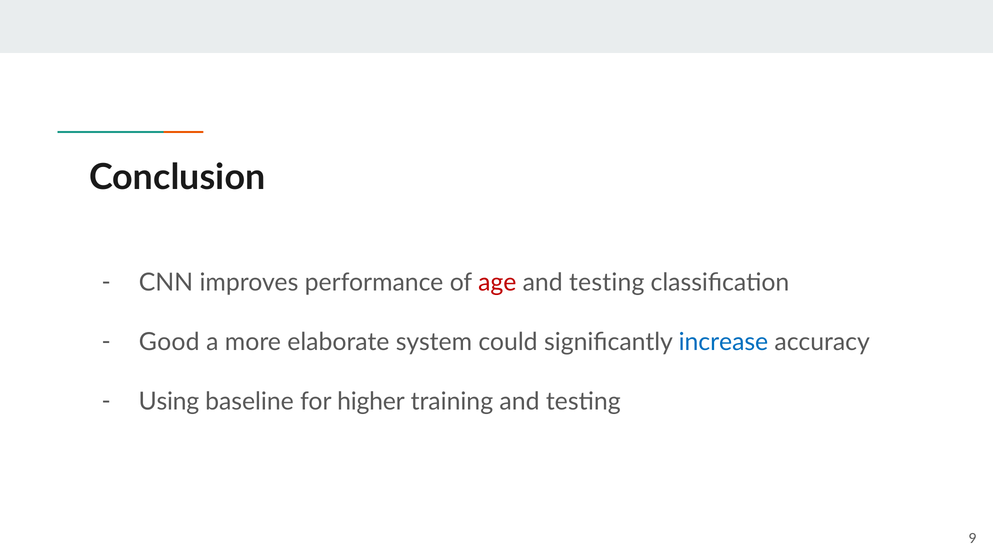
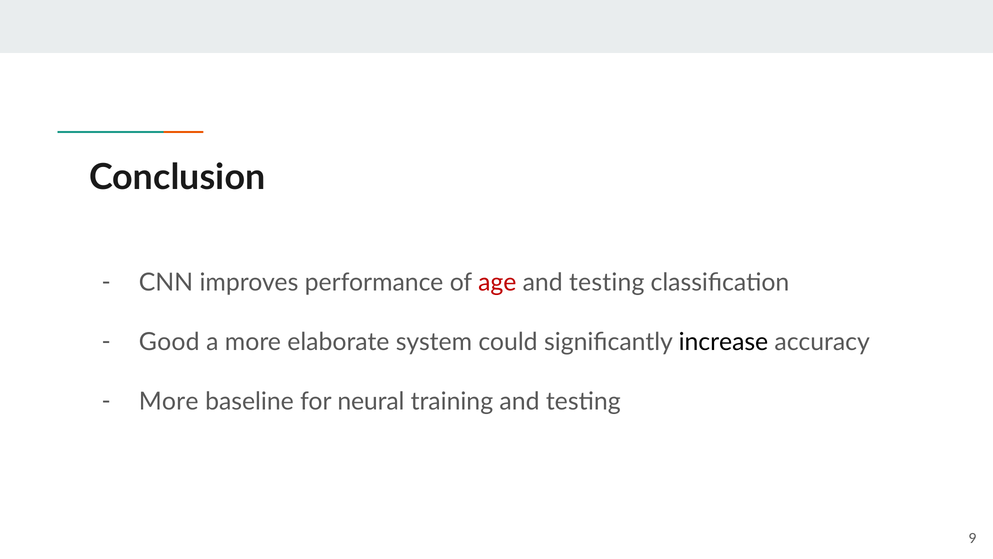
increase colour: blue -> black
Using at (169, 401): Using -> More
higher: higher -> neural
